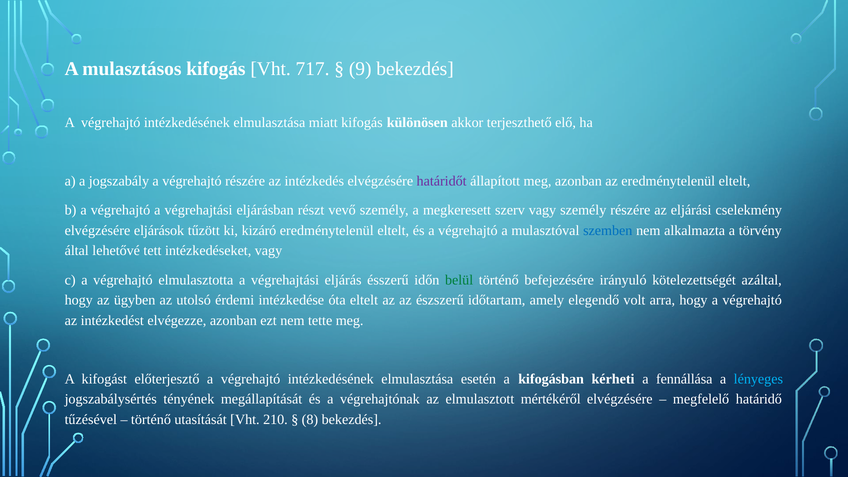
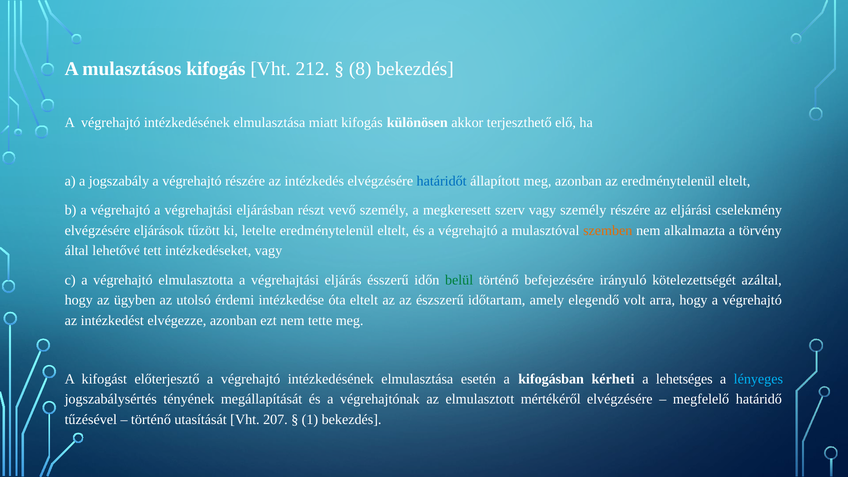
717: 717 -> 212
9: 9 -> 8
határidőt colour: purple -> blue
kizáró: kizáró -> letelte
szemben colour: blue -> orange
fennállása: fennállása -> lehetséges
210: 210 -> 207
8: 8 -> 1
